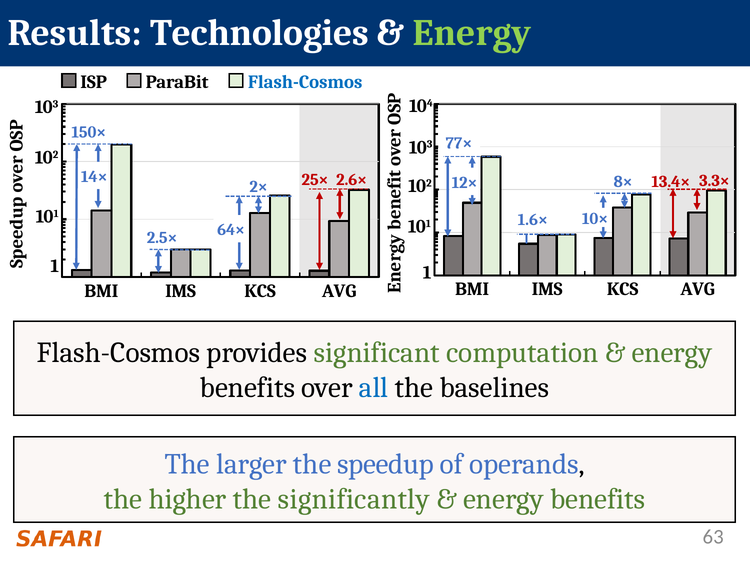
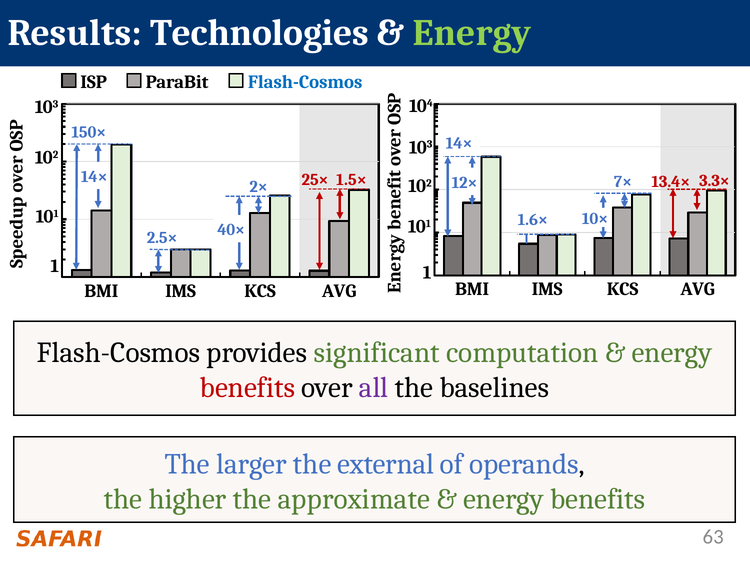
77× at (459, 144): 77× -> 14×
2.6×: 2.6× -> 1.5×
8×: 8× -> 7×
64×: 64× -> 40×
benefits at (247, 388) colour: black -> red
all colour: blue -> purple
speedup: speedup -> external
significantly: significantly -> approximate
